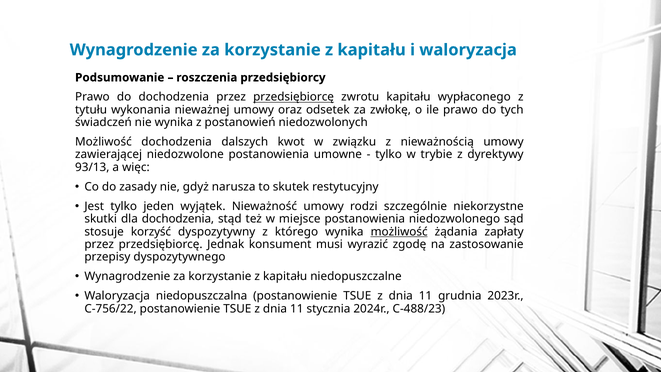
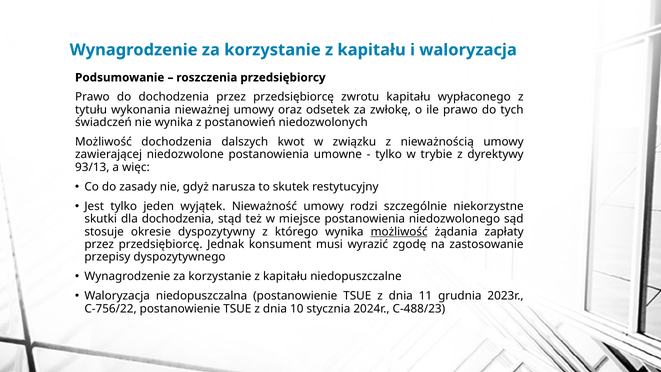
przedsiębiorcę at (294, 97) underline: present -> none
korzyść: korzyść -> okresie
11 at (297, 309): 11 -> 10
